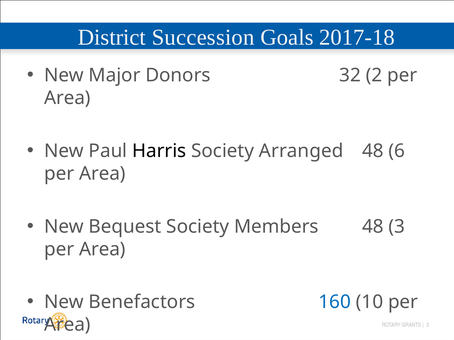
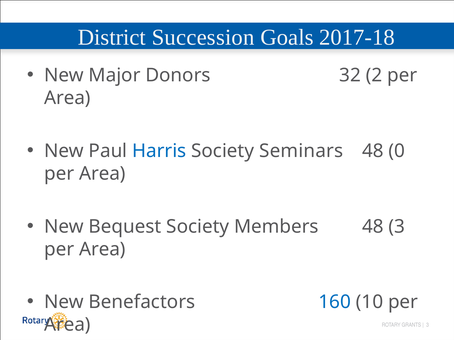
Harris colour: black -> blue
Arranged: Arranged -> Seminars
6: 6 -> 0
